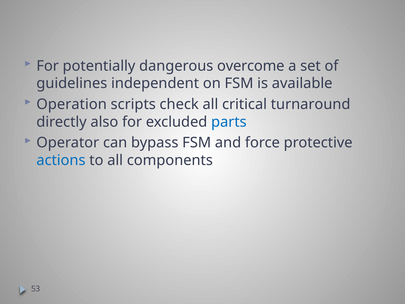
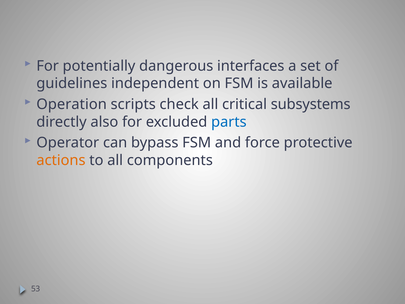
overcome: overcome -> interfaces
turnaround: turnaround -> subsystems
actions colour: blue -> orange
